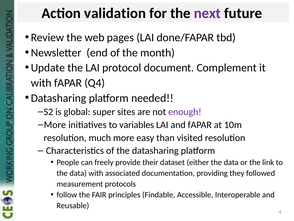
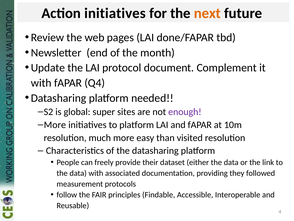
Action validation: validation -> initiatives
next colour: purple -> orange
to variables: variables -> platform
